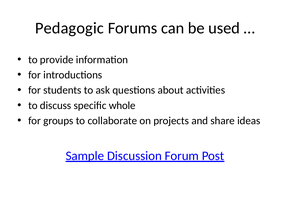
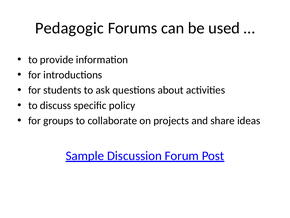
whole: whole -> policy
